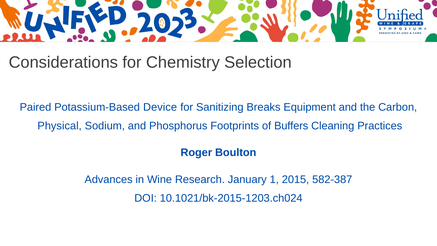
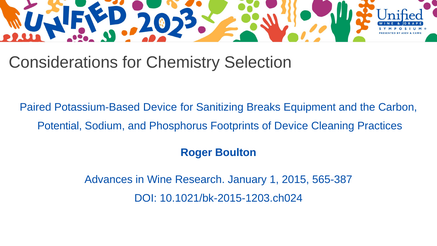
Physical: Physical -> Potential
of Buffers: Buffers -> Device
582-387: 582-387 -> 565-387
